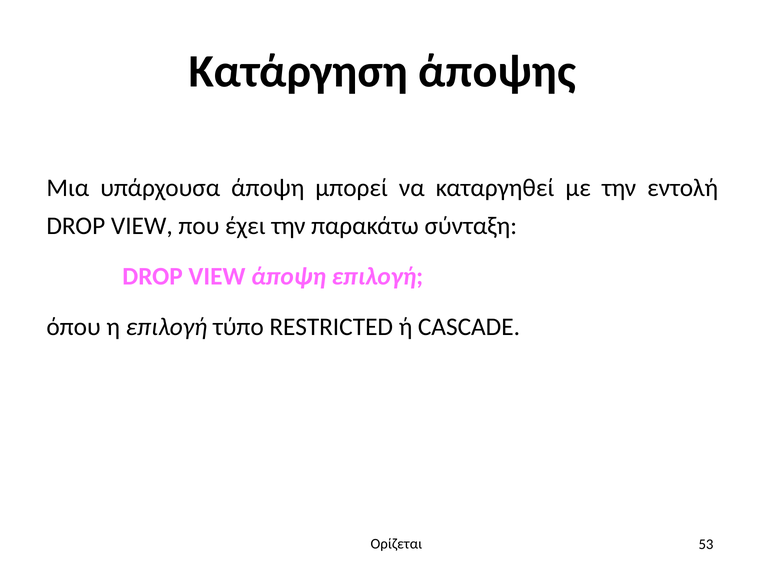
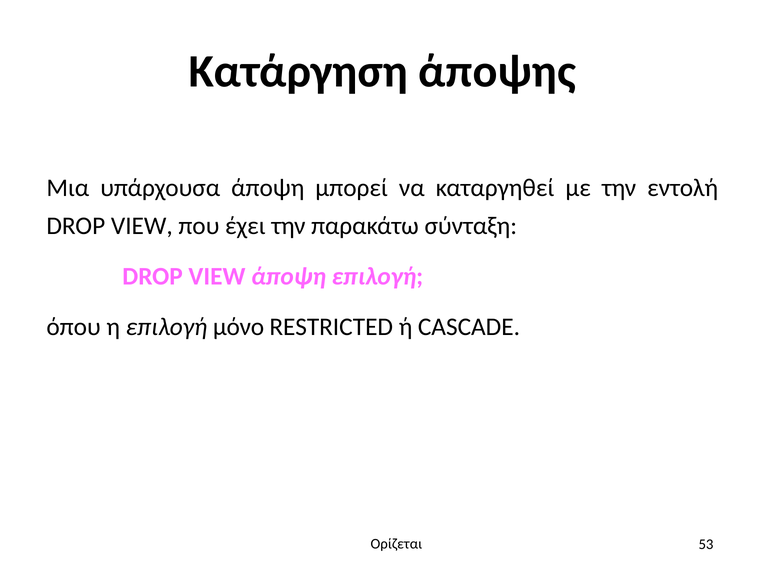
τύπο: τύπο -> μόνο
